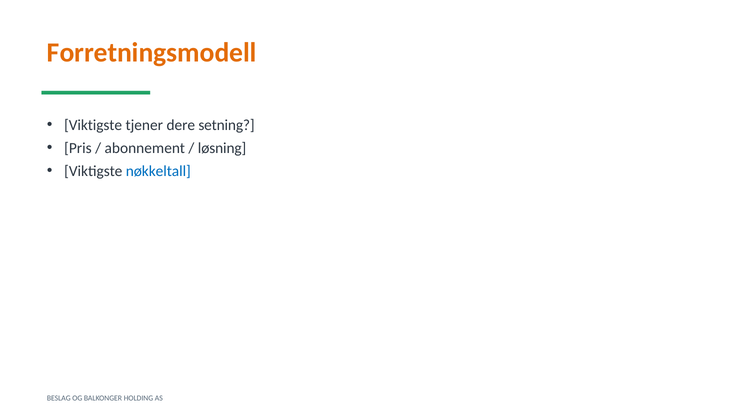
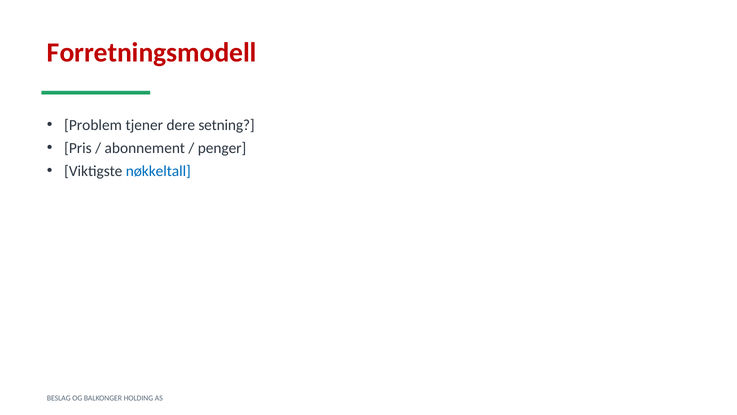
Forretningsmodell colour: orange -> red
Viktigste at (93, 125): Viktigste -> Problem
løsning: løsning -> penger
